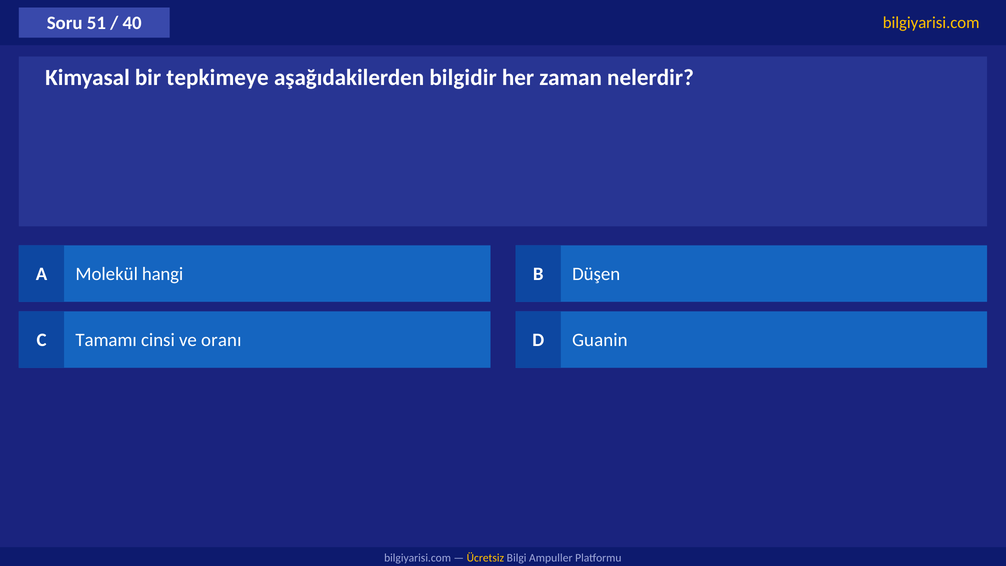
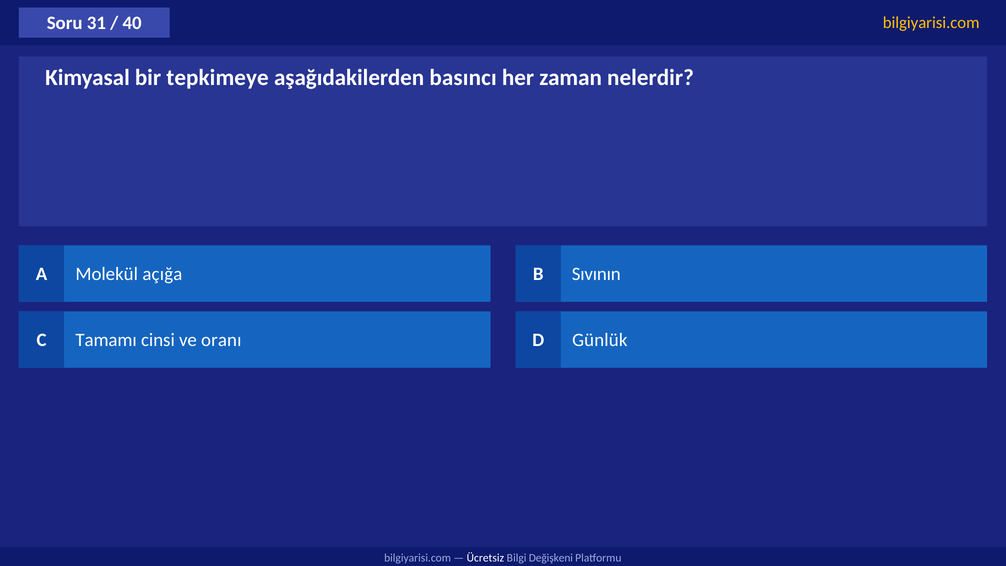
51: 51 -> 31
bilgidir: bilgidir -> basıncı
hangi: hangi -> açığa
Düşen: Düşen -> Sıvının
Guanin: Guanin -> Günlük
Ücretsiz colour: yellow -> white
Ampuller: Ampuller -> Değişkeni
